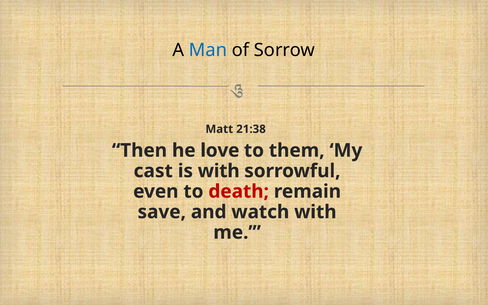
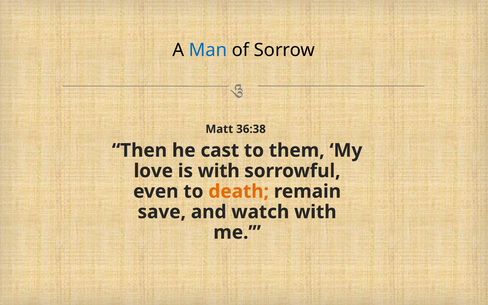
21:38: 21:38 -> 36:38
love: love -> cast
cast: cast -> love
death colour: red -> orange
